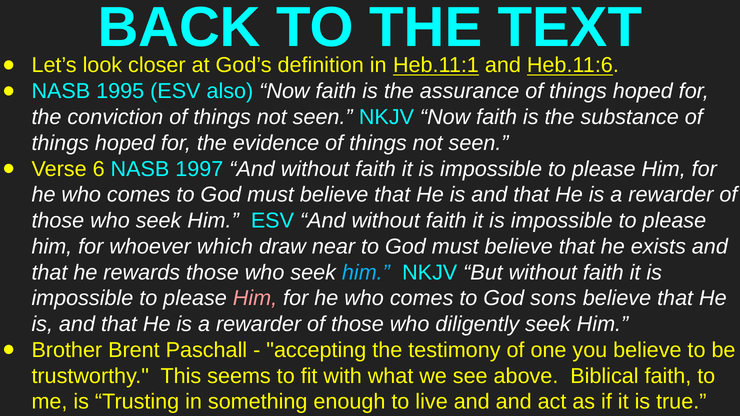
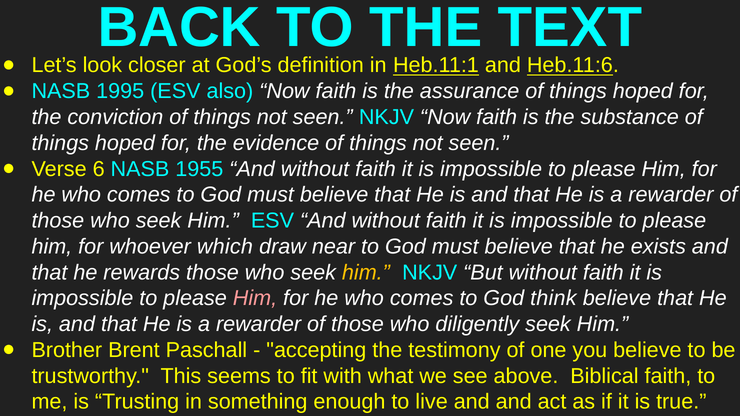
1997: 1997 -> 1955
him at (366, 273) colour: light blue -> yellow
sons: sons -> think
